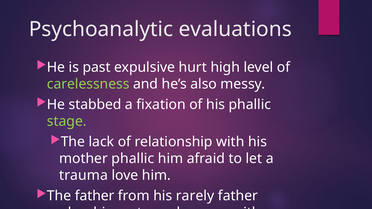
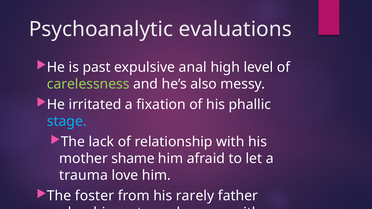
hurt: hurt -> anal
stabbed: stabbed -> irritated
stage colour: light green -> light blue
mother phallic: phallic -> shame
The father: father -> foster
